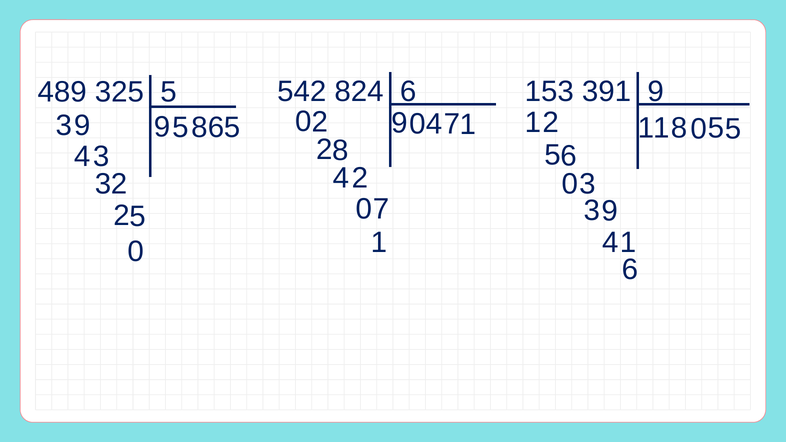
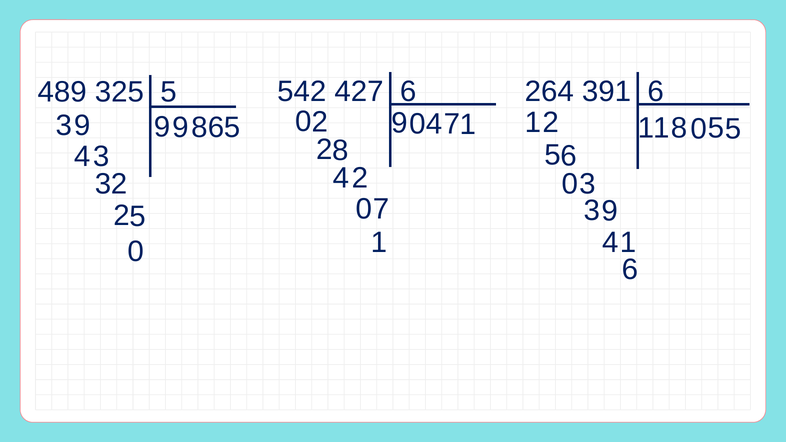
824: 824 -> 427
153: 153 -> 264
391 9: 9 -> 6
5 at (180, 128): 5 -> 9
